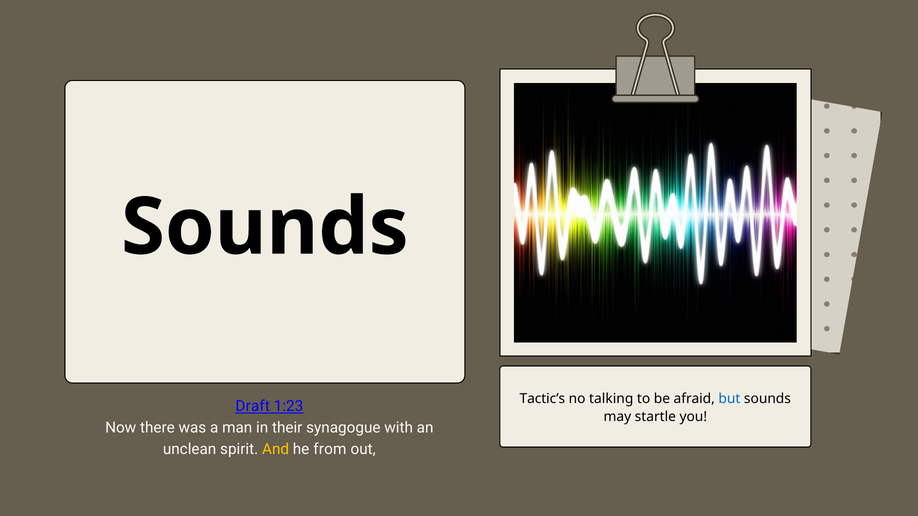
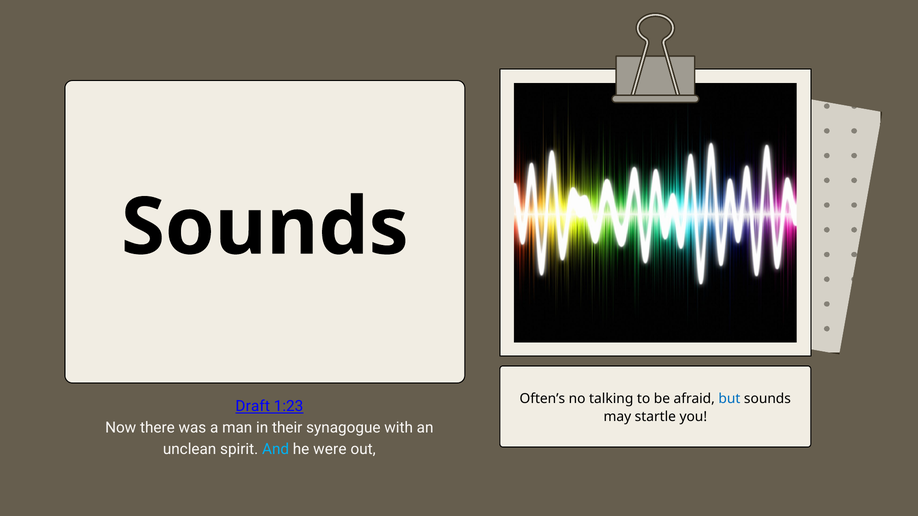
Tactic’s: Tactic’s -> Often’s
And colour: yellow -> light blue
from: from -> were
